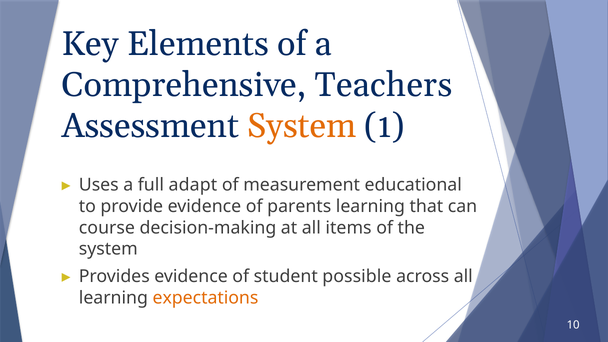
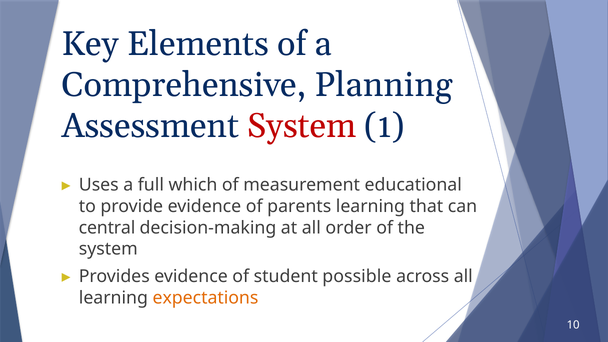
Teachers: Teachers -> Planning
System at (302, 126) colour: orange -> red
adapt: adapt -> which
course: course -> central
items: items -> order
